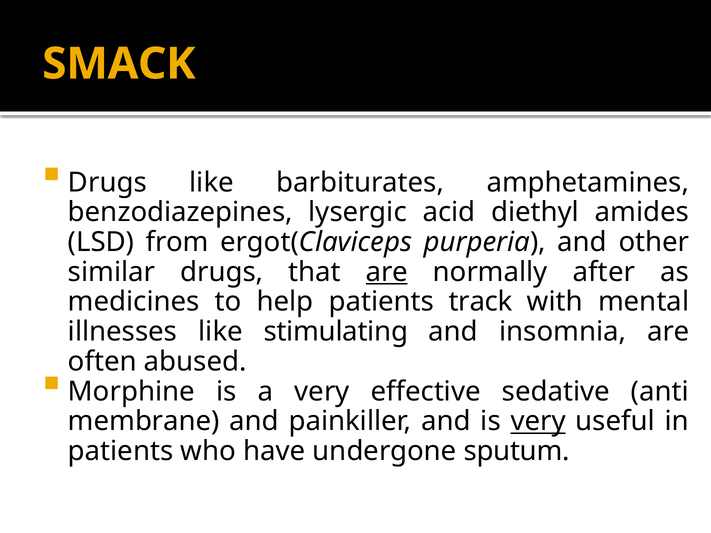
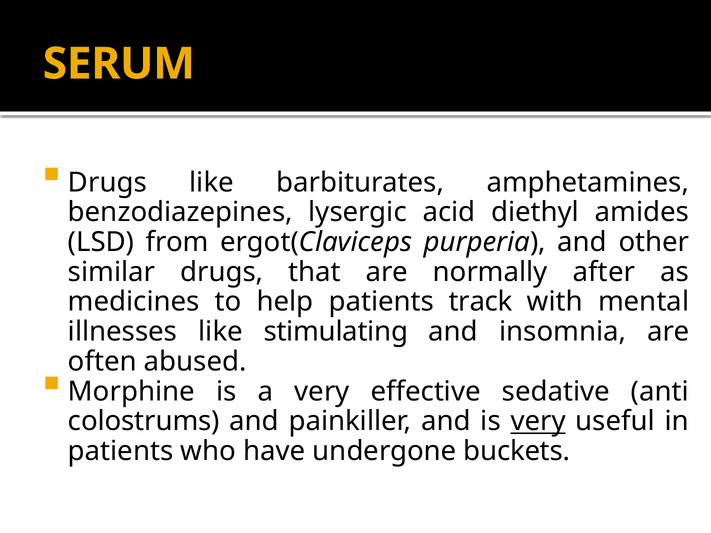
SMACK: SMACK -> SERUM
are at (387, 272) underline: present -> none
membrane: membrane -> colostrums
sputum: sputum -> buckets
